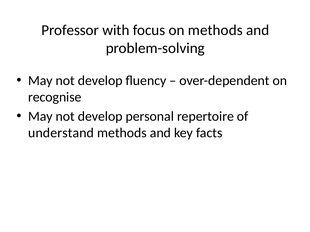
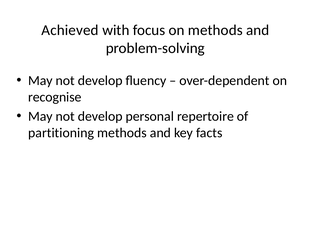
Professor: Professor -> Achieved
understand: understand -> partitioning
